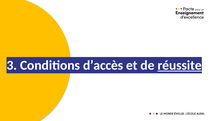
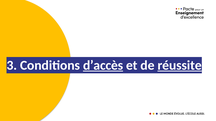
d’accès underline: none -> present
